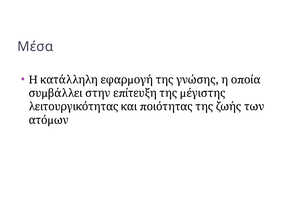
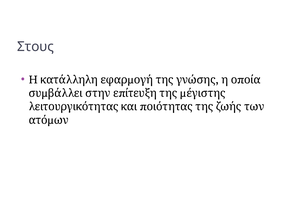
Μέσα: Μέσα -> Στους
